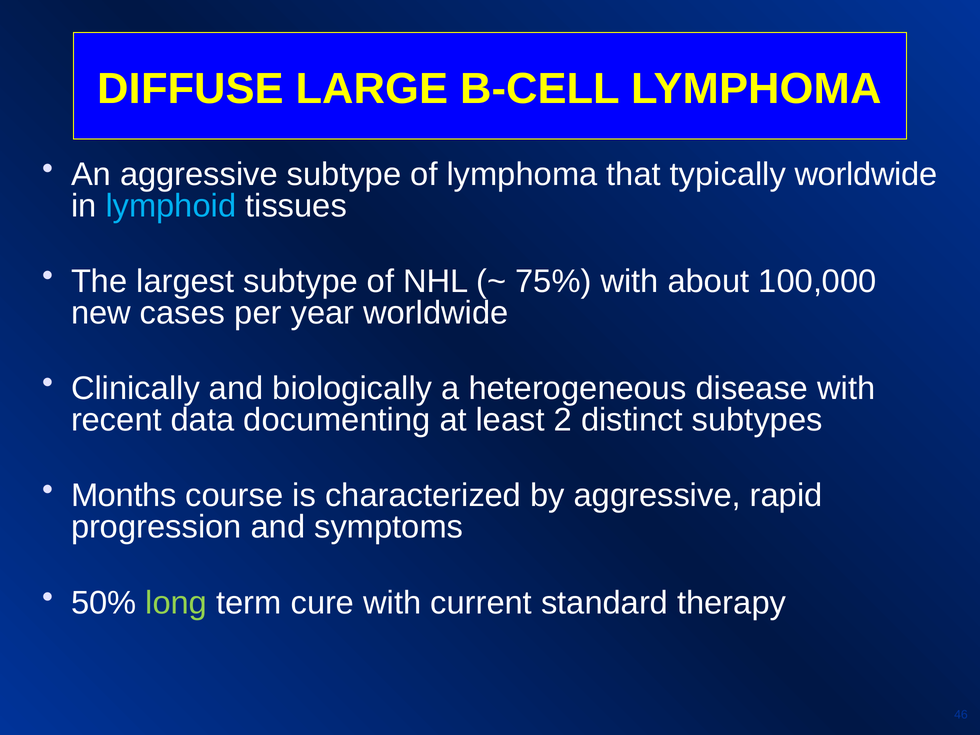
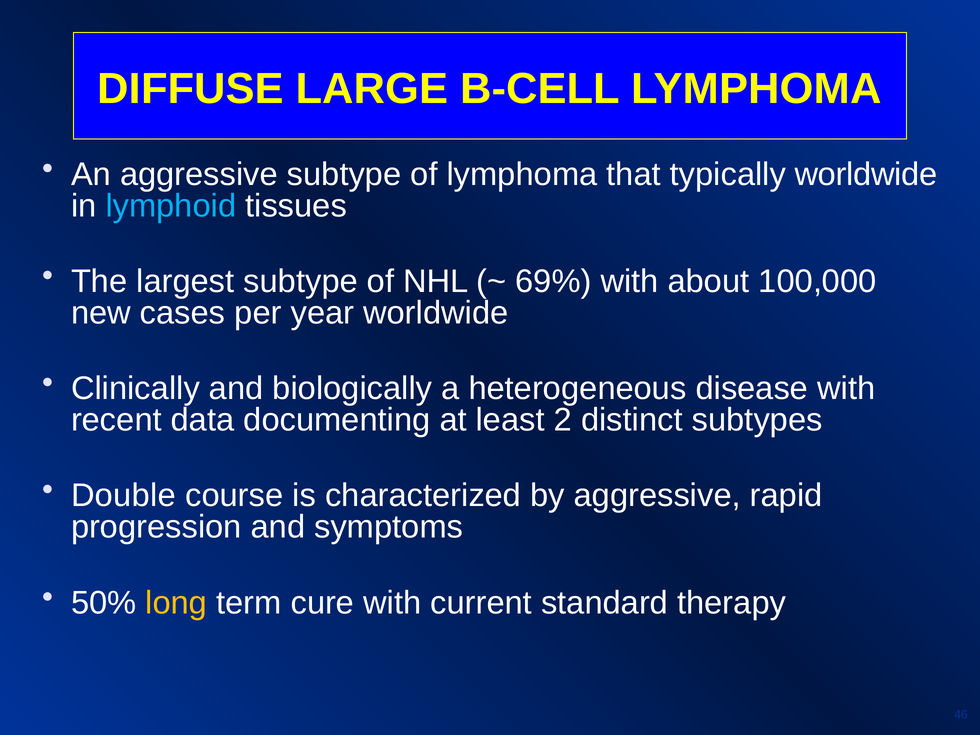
75%: 75% -> 69%
Months: Months -> Double
long colour: light green -> yellow
